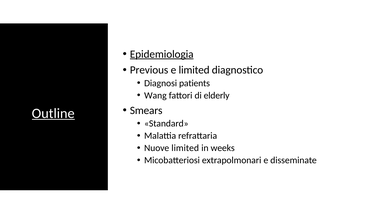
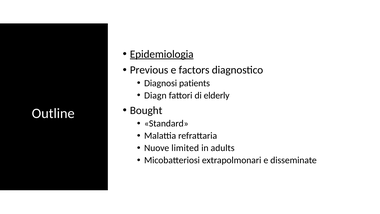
e limited: limited -> factors
Wang: Wang -> Diagn
Smears: Smears -> Bought
Outline underline: present -> none
weeks: weeks -> adults
